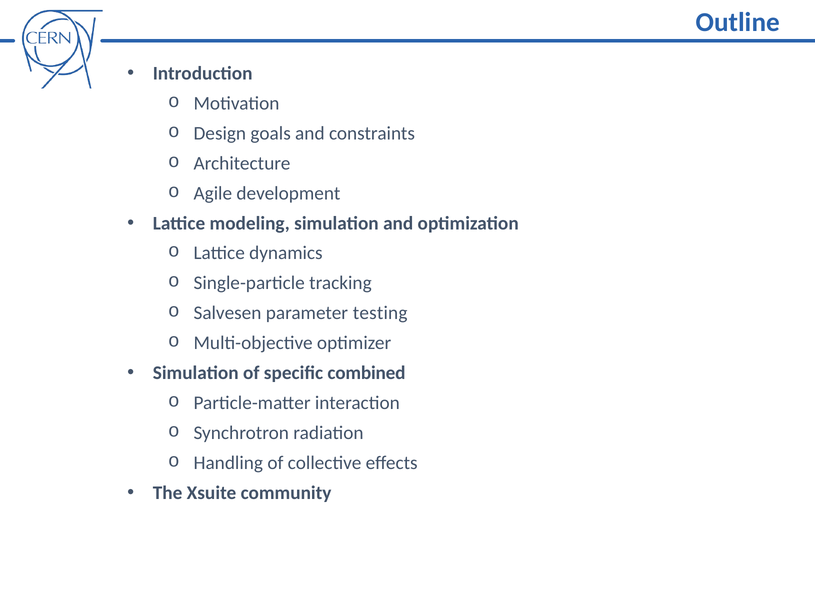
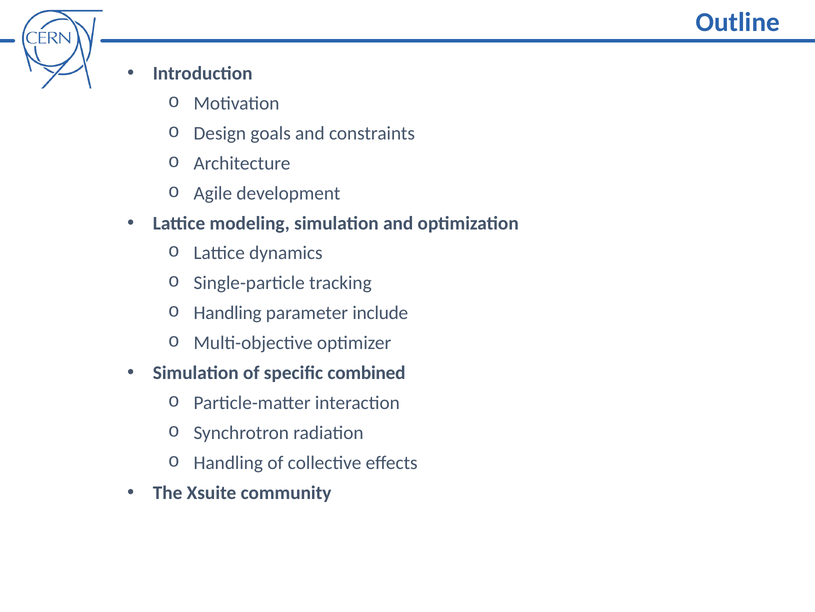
Salvesen at (227, 313): Salvesen -> Handling
testing: testing -> include
